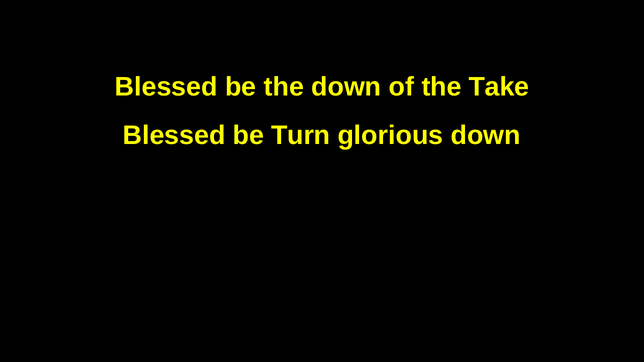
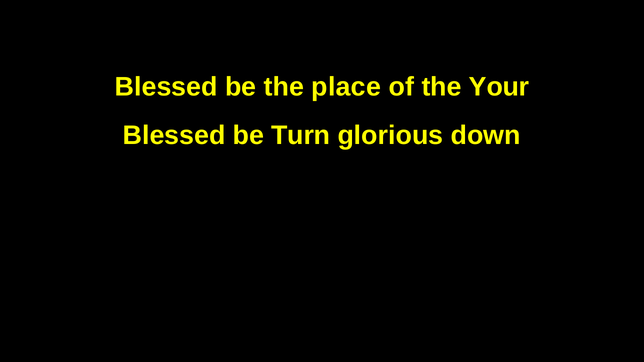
the down: down -> place
Take: Take -> Your
